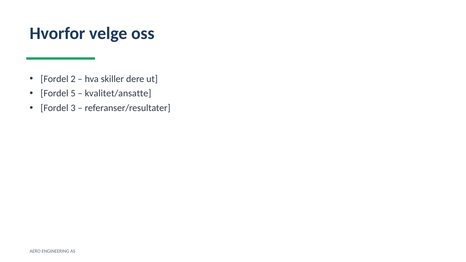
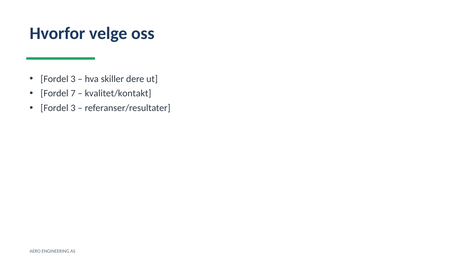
2 at (73, 79): 2 -> 3
5: 5 -> 7
kvalitet/ansatte: kvalitet/ansatte -> kvalitet/kontakt
